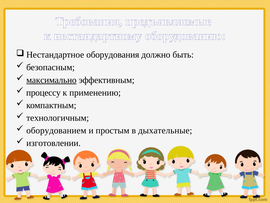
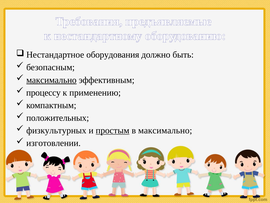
технологичным: технологичным -> положительных
оборудованием: оборудованием -> физкультурных
простым underline: none -> present
в дыхательные: дыхательные -> максимально
